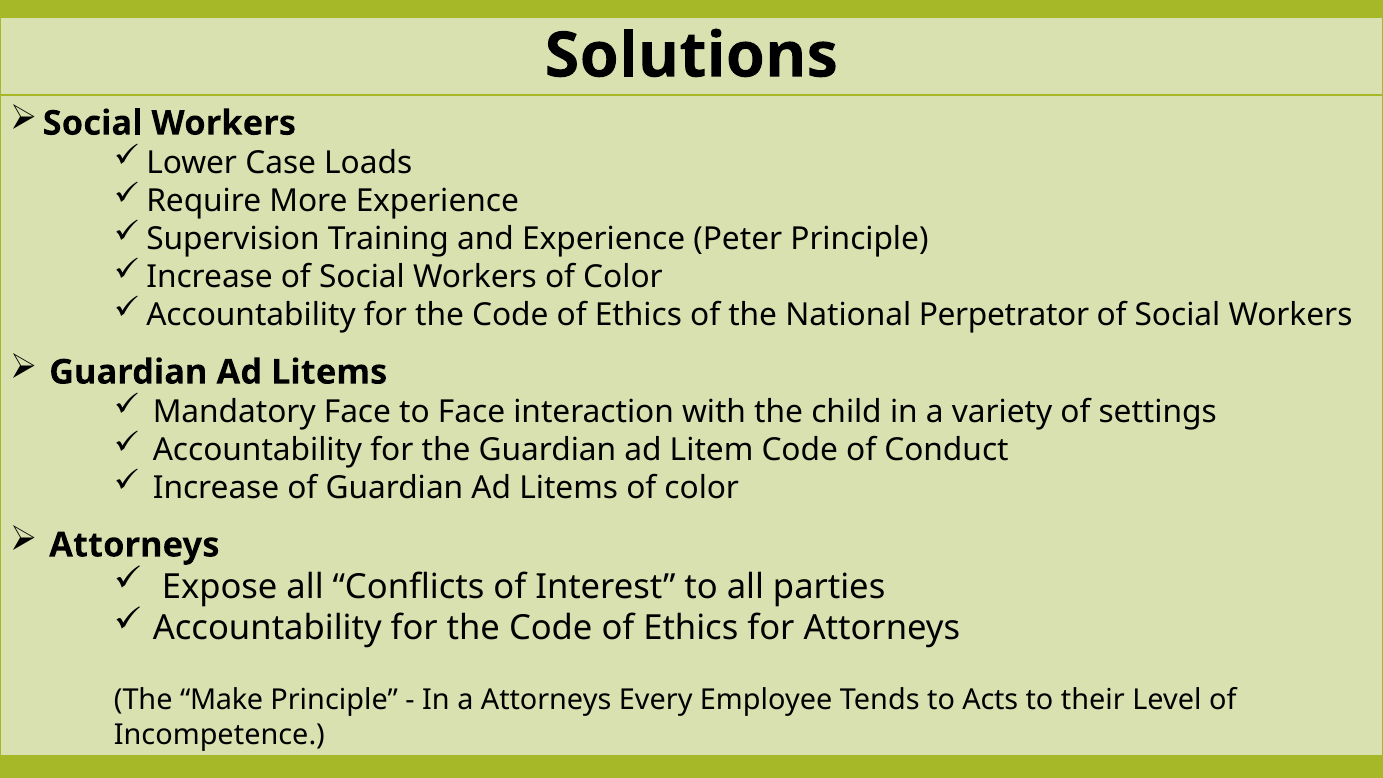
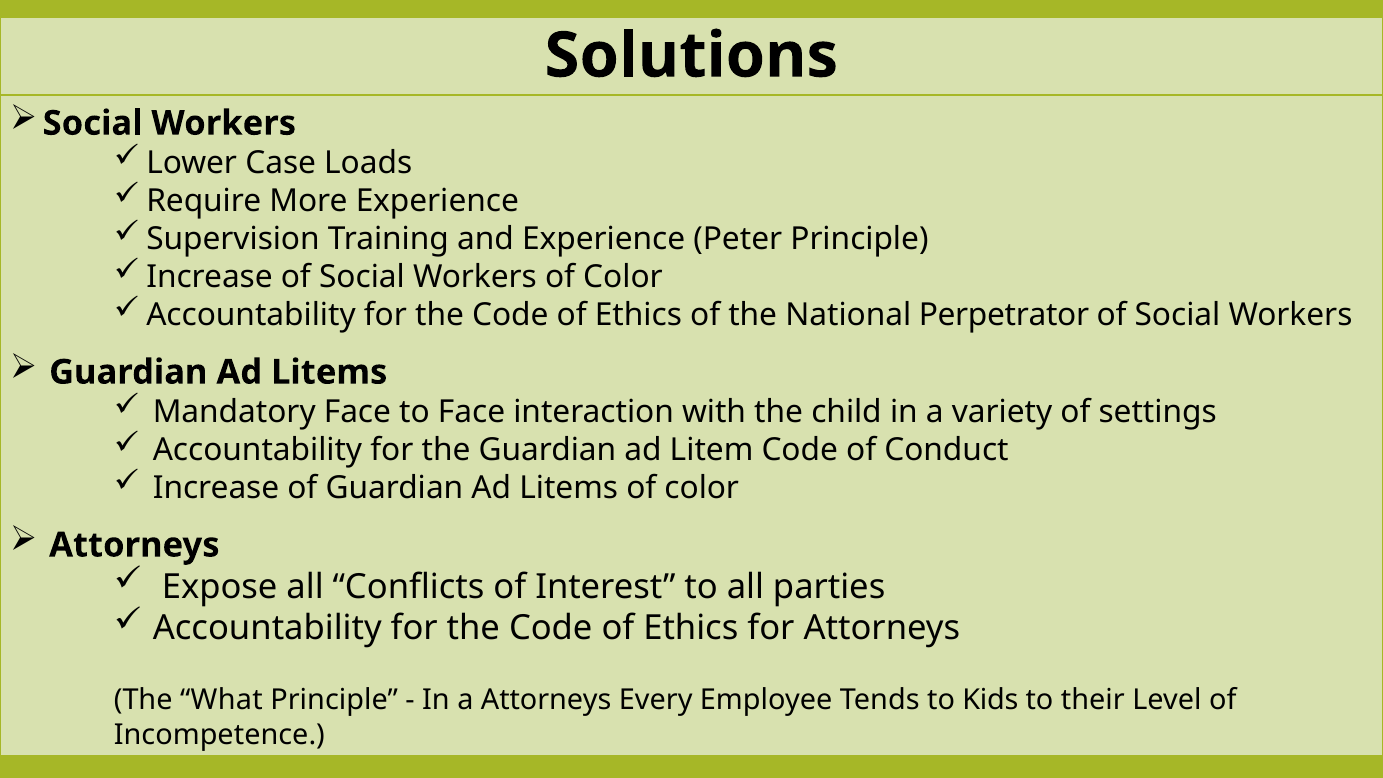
Make: Make -> What
Acts: Acts -> Kids
